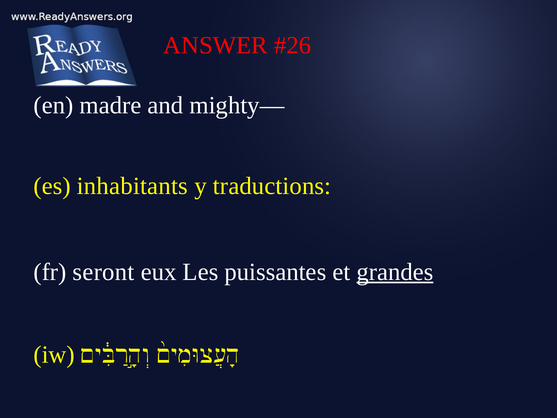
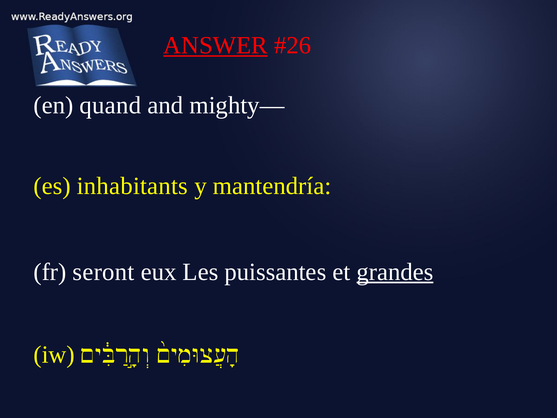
ANSWER underline: none -> present
madre: madre -> quand
traductions: traductions -> mantendría
